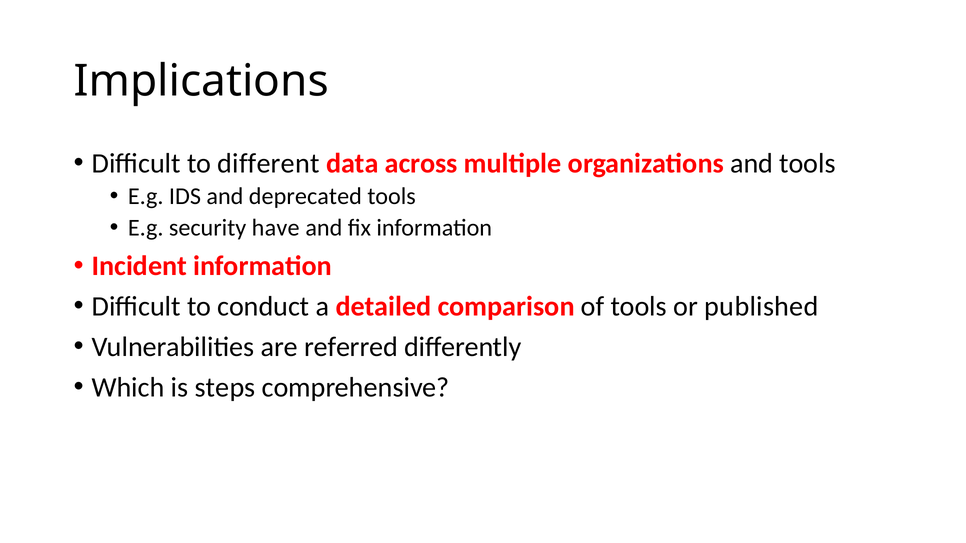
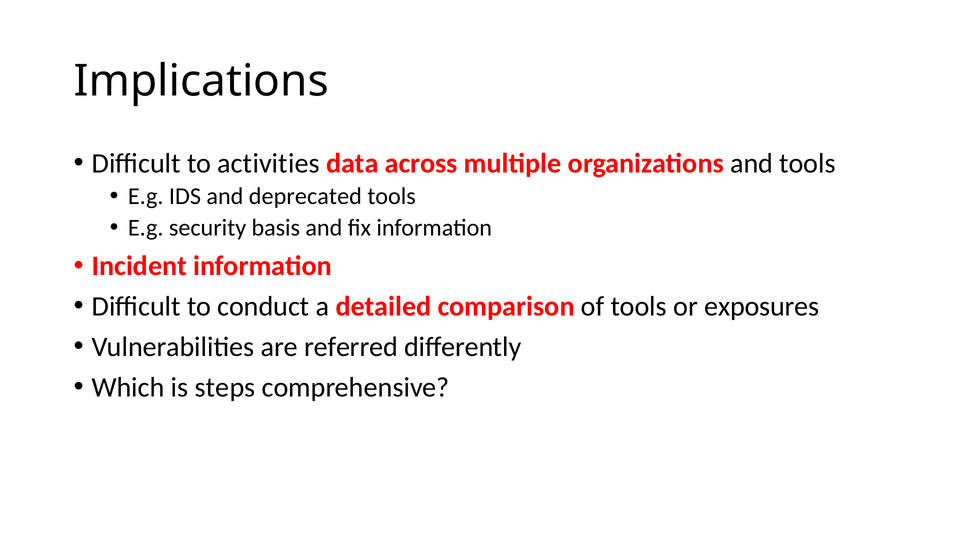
different: different -> activities
have: have -> basis
published: published -> exposures
